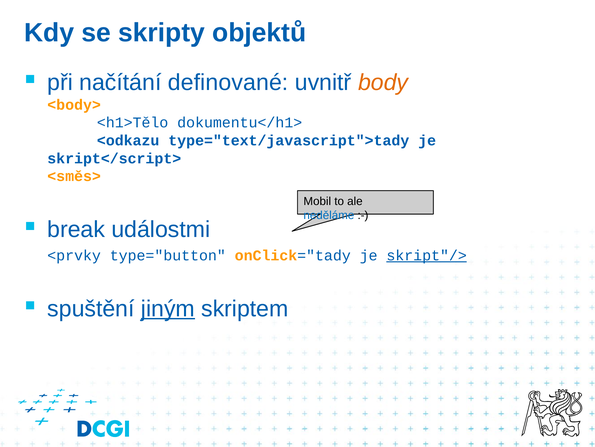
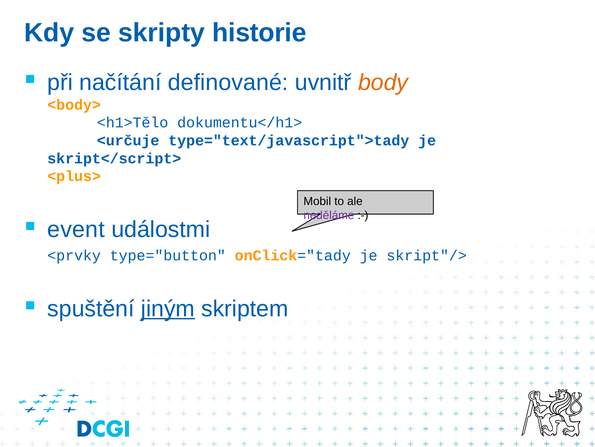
objektů: objektů -> historie
<odkazu: <odkazu -> <určuje
<směs>: <směs> -> <plus>
neděláme colour: blue -> purple
break: break -> event
skript"/> underline: present -> none
